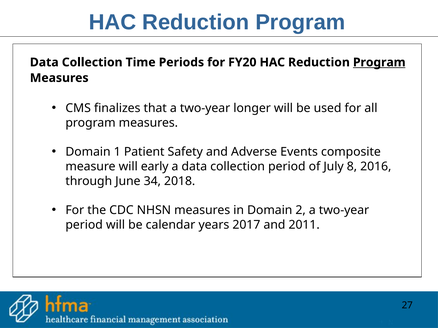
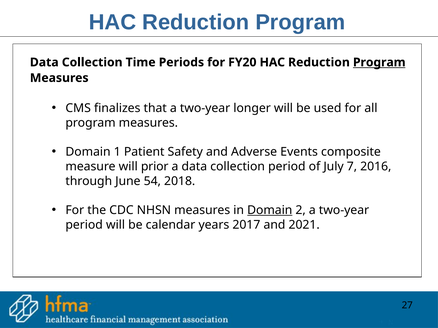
early: early -> prior
8: 8 -> 7
34: 34 -> 54
Domain at (270, 211) underline: none -> present
2011: 2011 -> 2021
